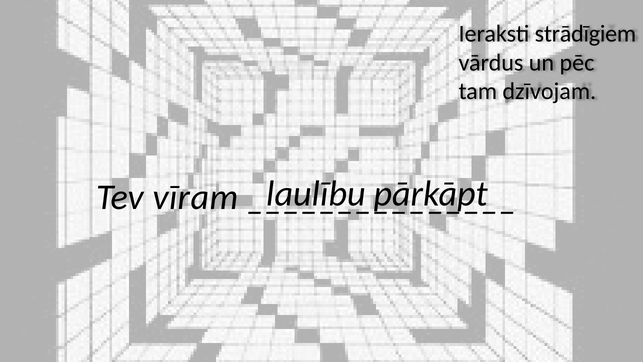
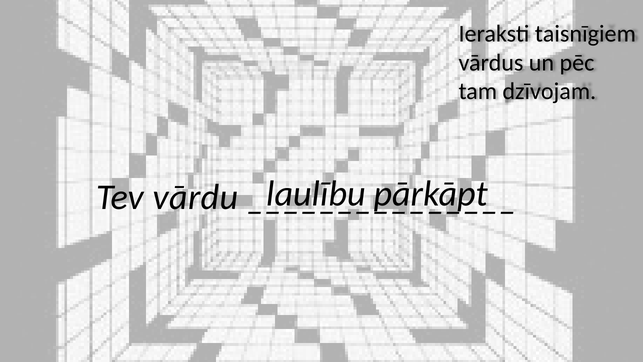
strādīgiem: strādīgiem -> taisnīgiem
vīram: vīram -> vārdu
